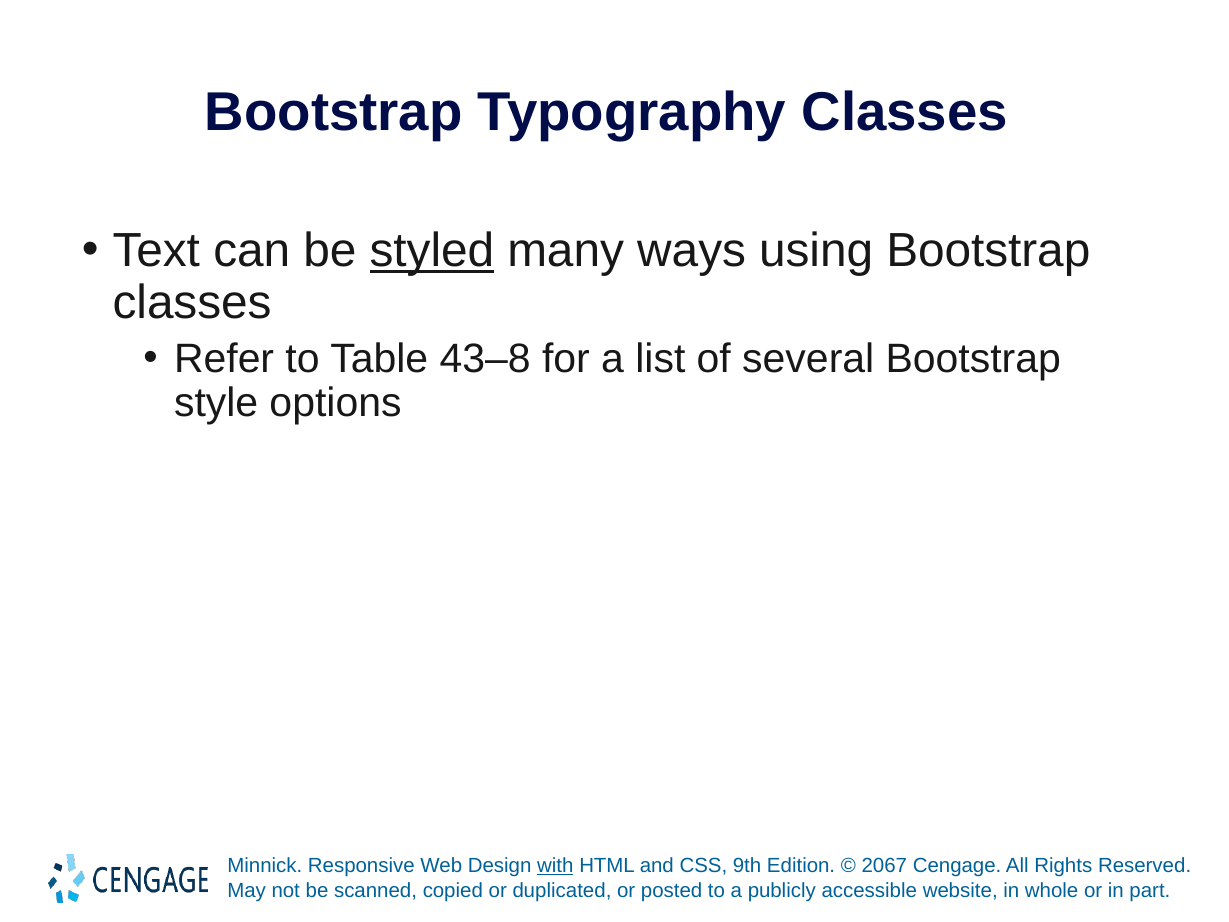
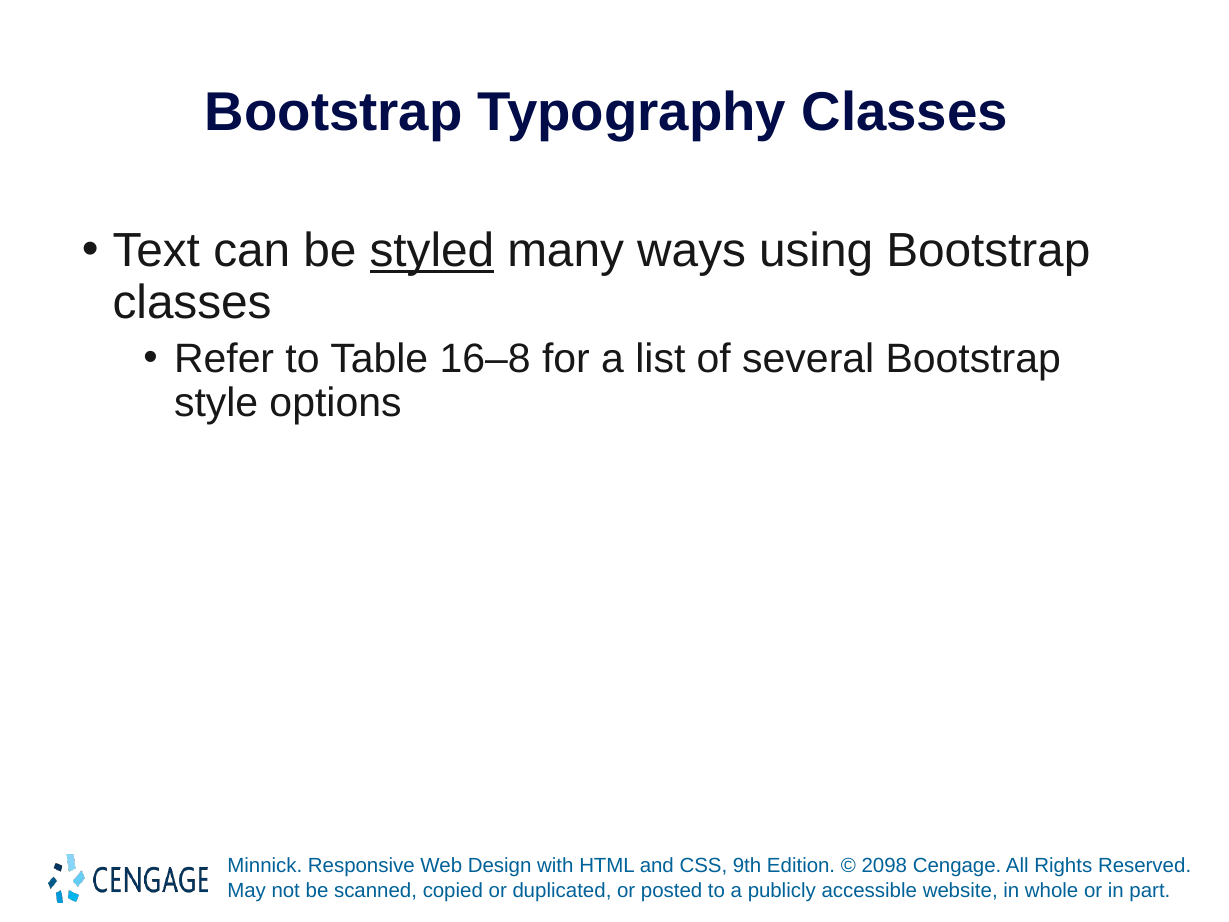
43–8: 43–8 -> 16–8
with underline: present -> none
2067: 2067 -> 2098
